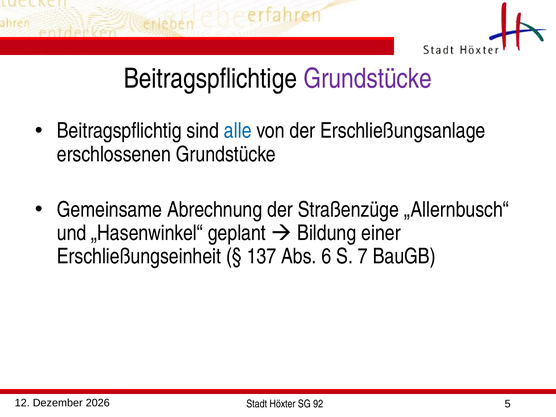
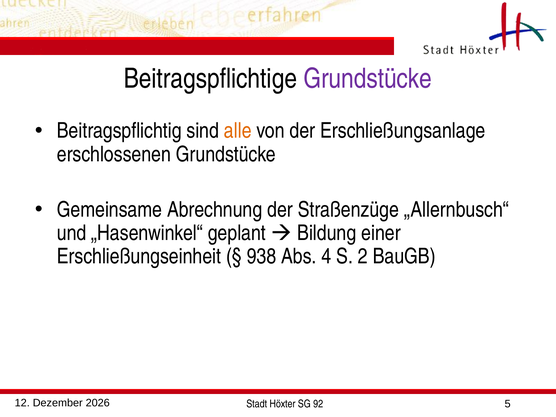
alle colour: blue -> orange
137: 137 -> 938
6: 6 -> 4
7: 7 -> 2
